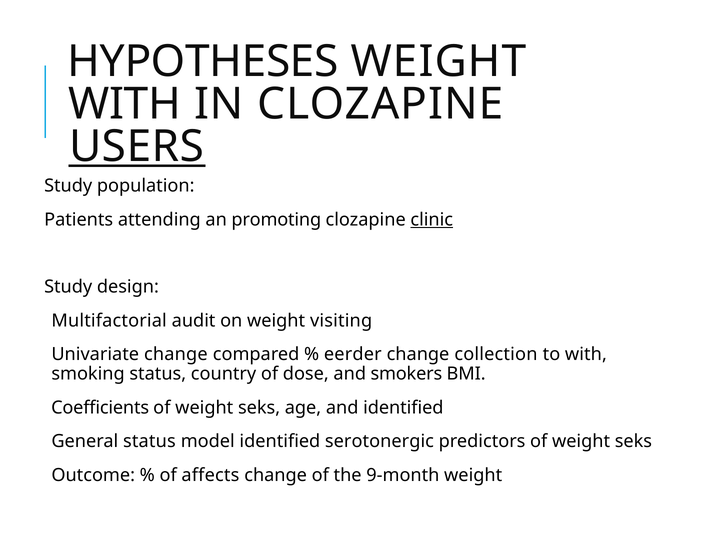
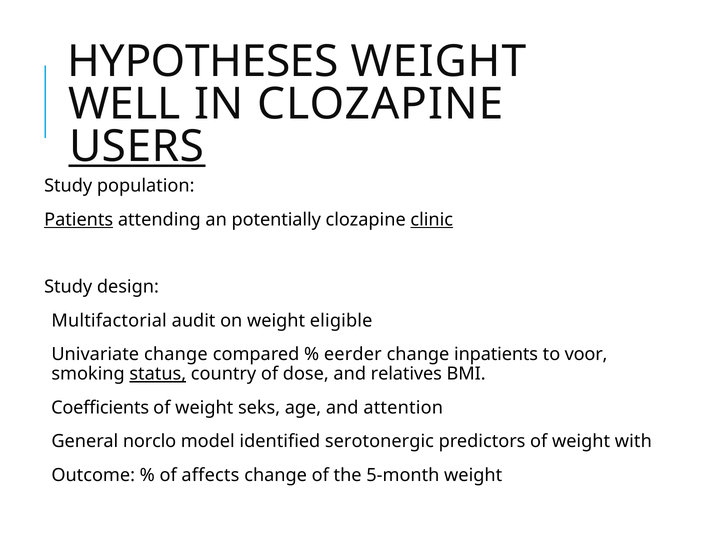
WITH at (125, 104): WITH -> WELL
Patients underline: none -> present
promoting: promoting -> potentially
visiting: visiting -> eligible
collection: collection -> inpatients
to with: with -> voor
status at (158, 374) underline: none -> present
smokers: smokers -> relatives
and identified: identified -> attention
General status: status -> norclo
predictors of weight seks: seks -> with
9-month: 9-month -> 5-month
